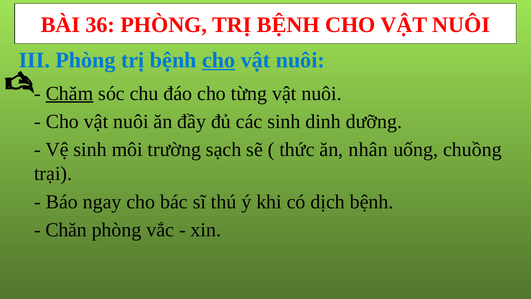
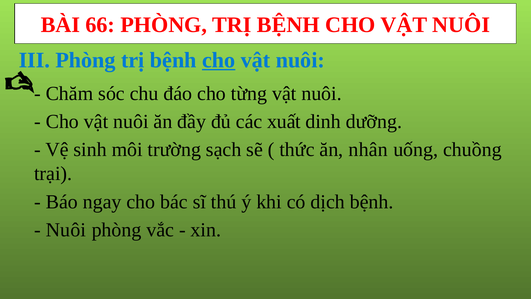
36: 36 -> 66
Chăm underline: present -> none
các sinh: sinh -> xuất
Chăn at (66, 230): Chăn -> Nuôi
